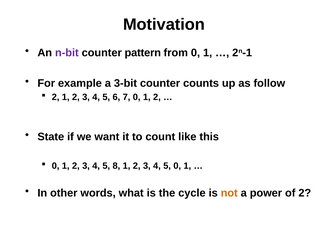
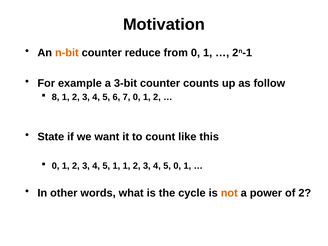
n-bit colour: purple -> orange
pattern: pattern -> reduce
2 at (56, 97): 2 -> 8
5 8: 8 -> 1
